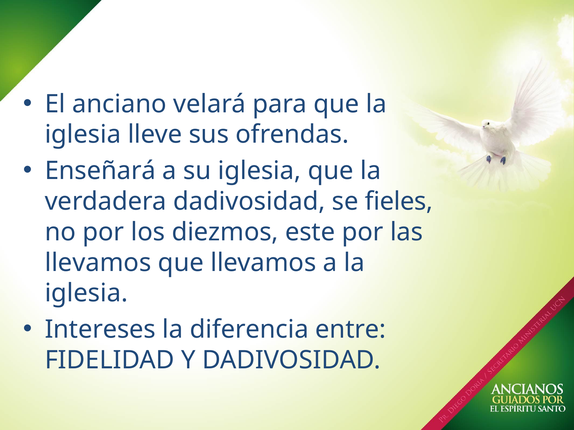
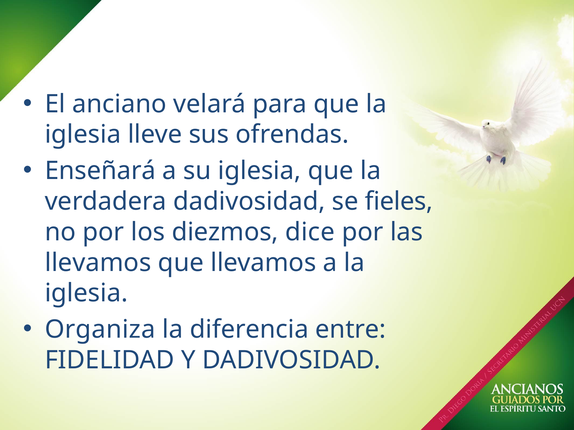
este: este -> dice
Intereses: Intereses -> Organiza
